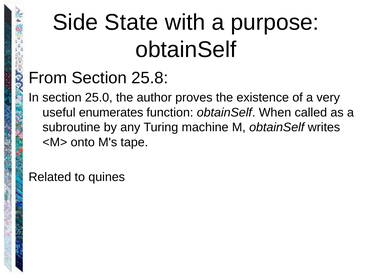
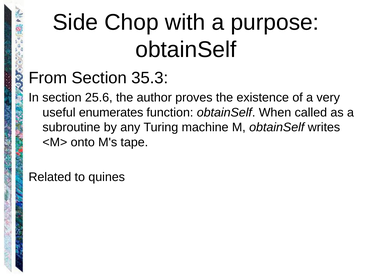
State: State -> Chop
25.8: 25.8 -> 35.3
25.0: 25.0 -> 25.6
